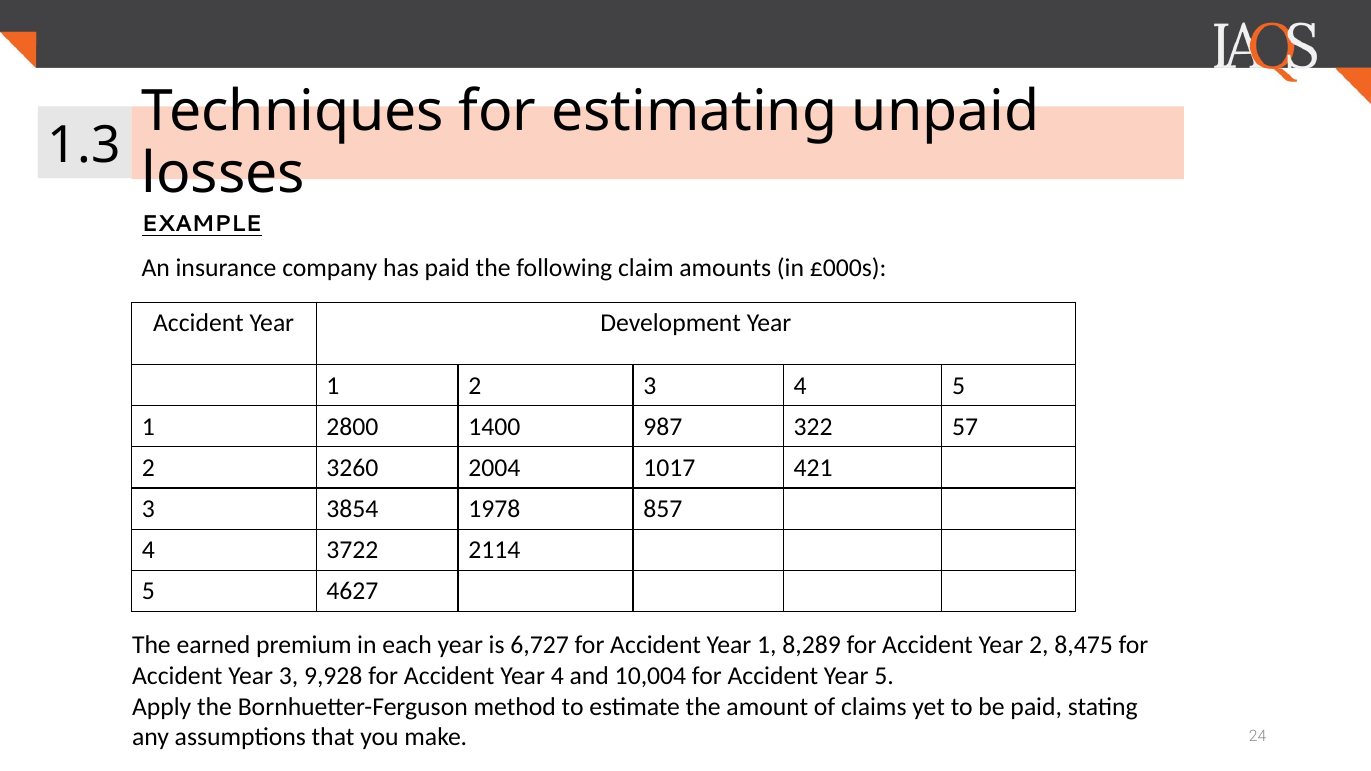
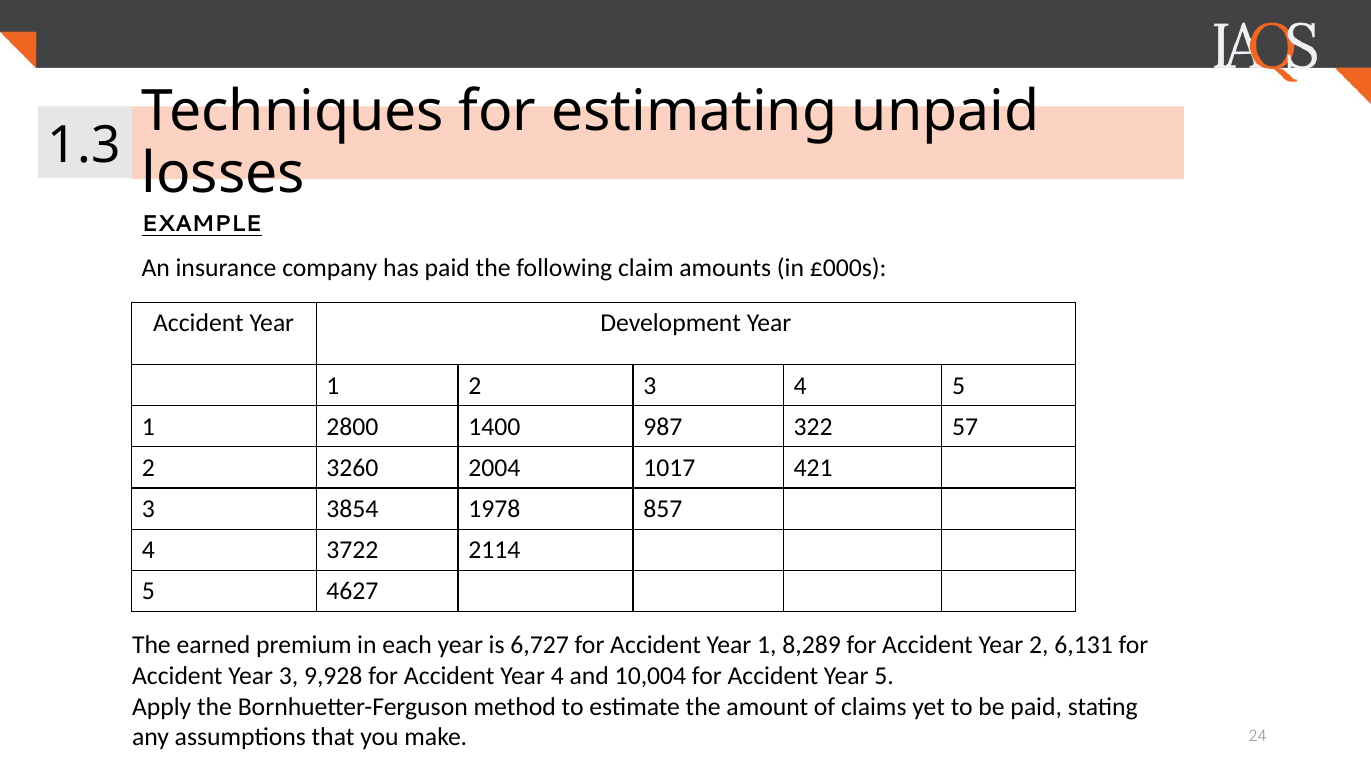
8,475: 8,475 -> 6,131
